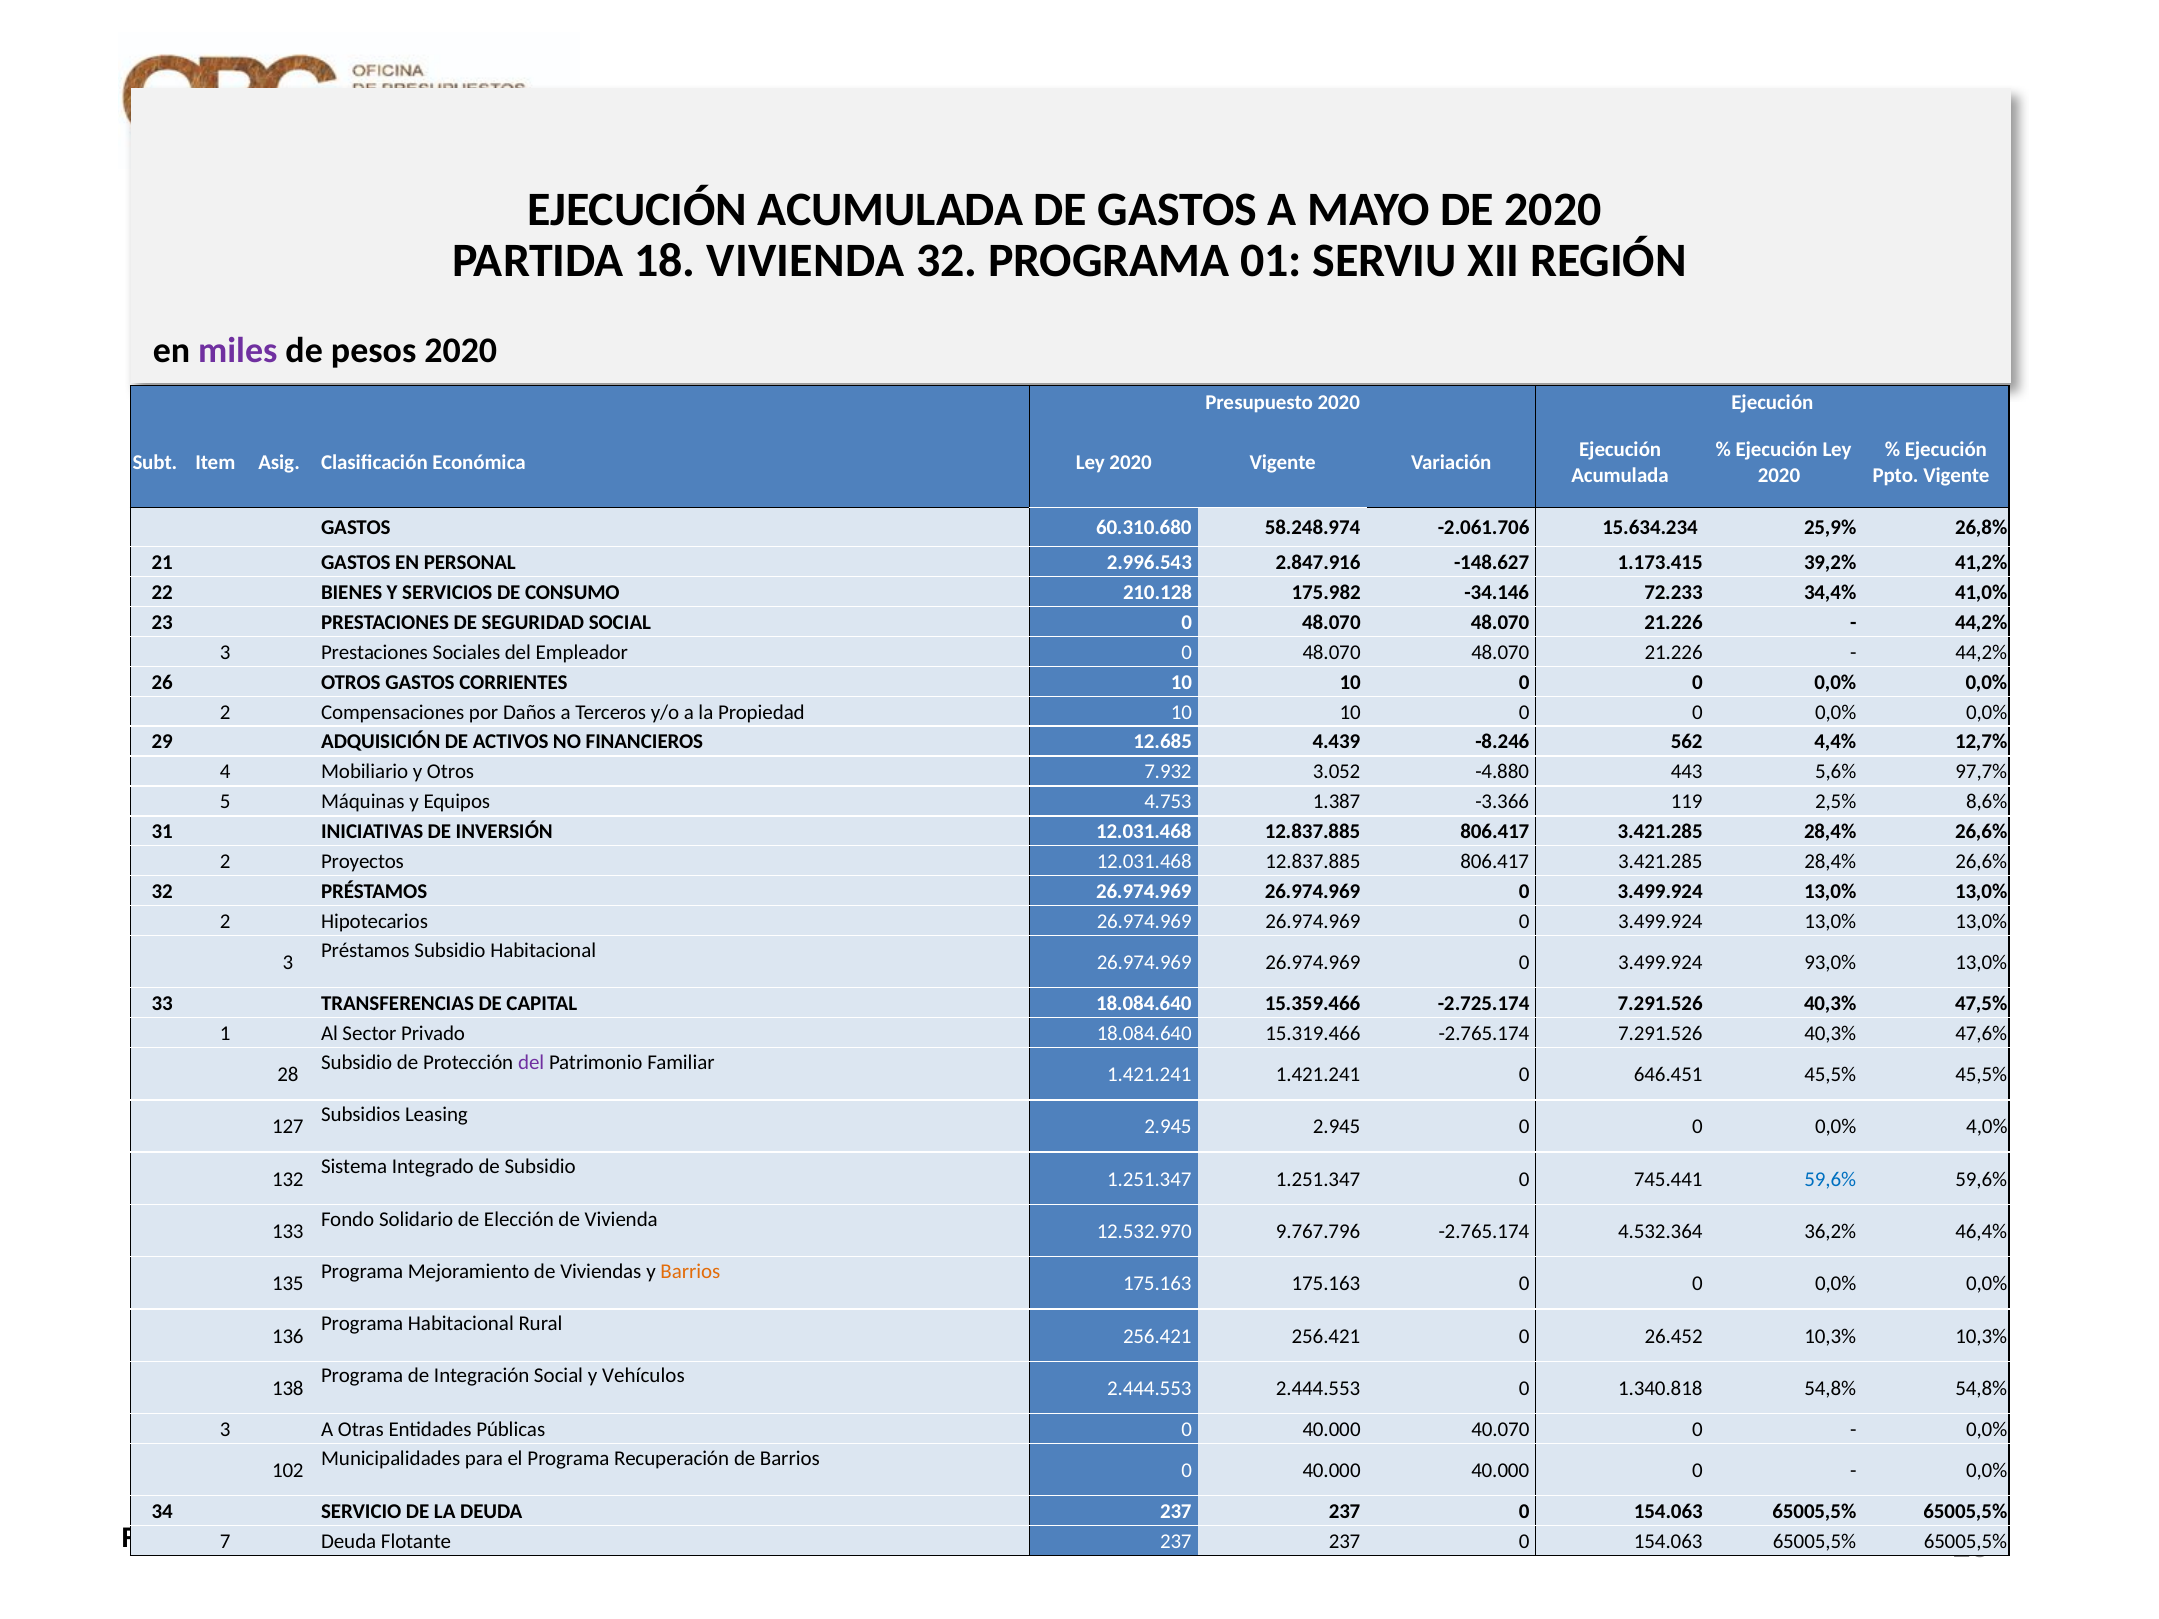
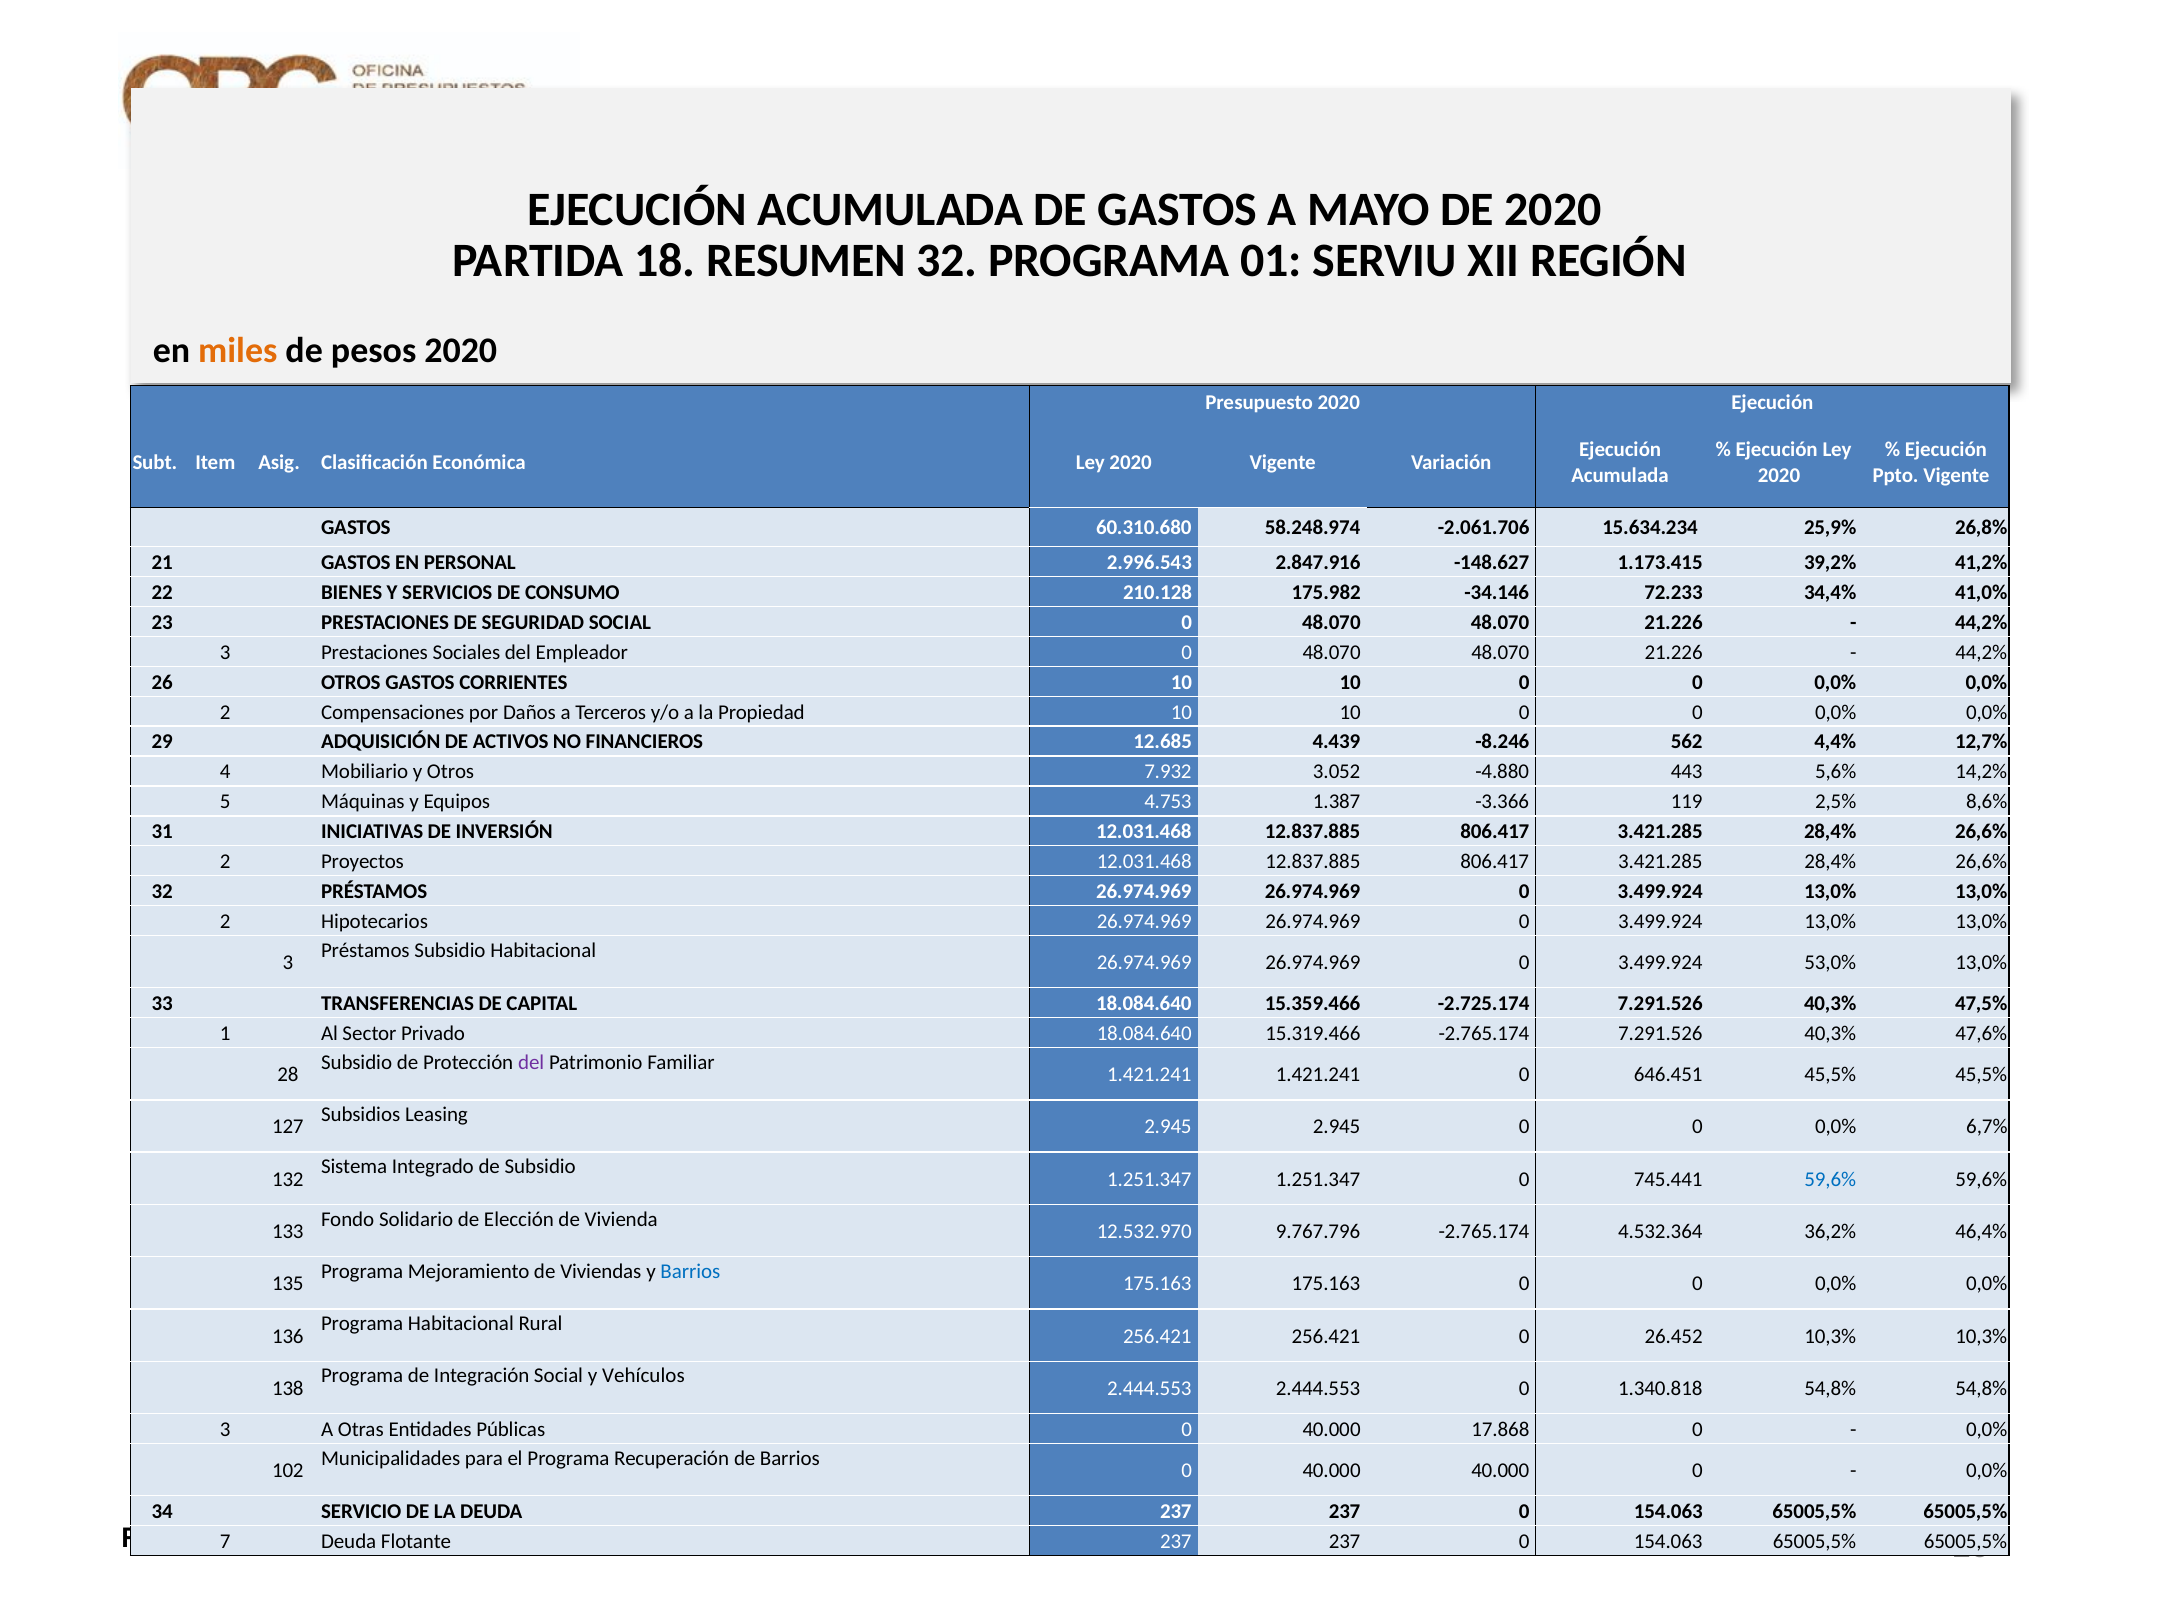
18 VIVIENDA: VIVIENDA -> RESUMEN
miles colour: purple -> orange
97,7%: 97,7% -> 14,2%
93,0%: 93,0% -> 53,0%
4,0%: 4,0% -> 6,7%
Barrios at (690, 1272) colour: orange -> blue
40.070: 40.070 -> 17.868
